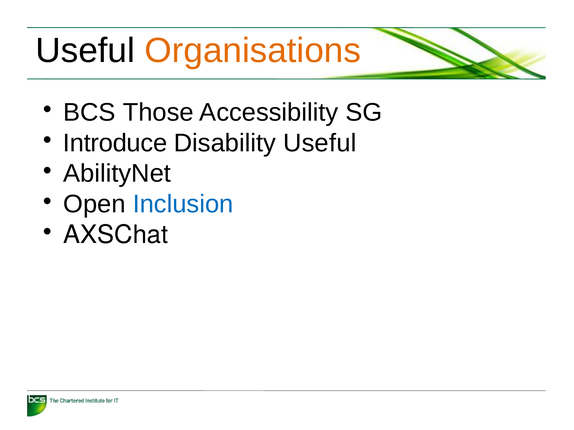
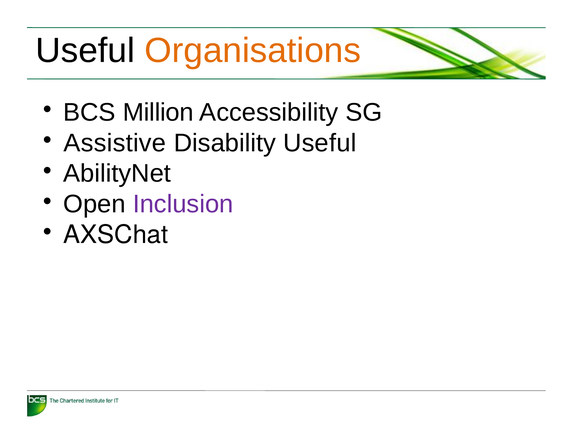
Those: Those -> Million
Introduce: Introduce -> Assistive
Inclusion colour: blue -> purple
